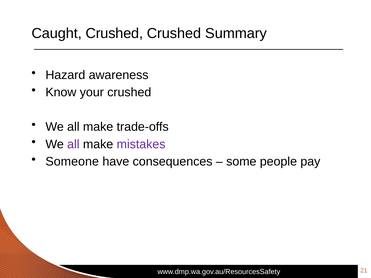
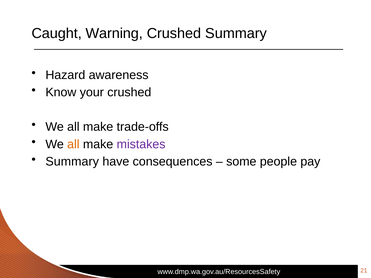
Caught Crushed: Crushed -> Warning
all at (73, 144) colour: purple -> orange
Someone at (72, 162): Someone -> Summary
